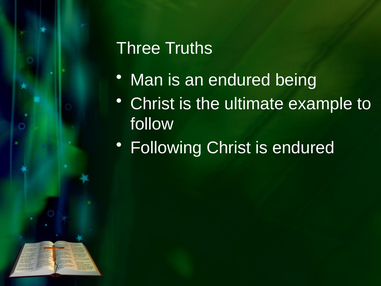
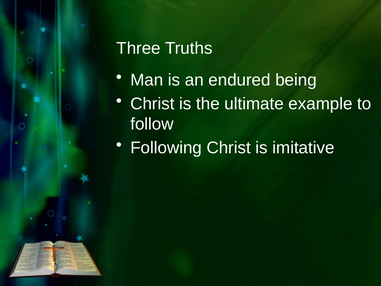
is endured: endured -> imitative
